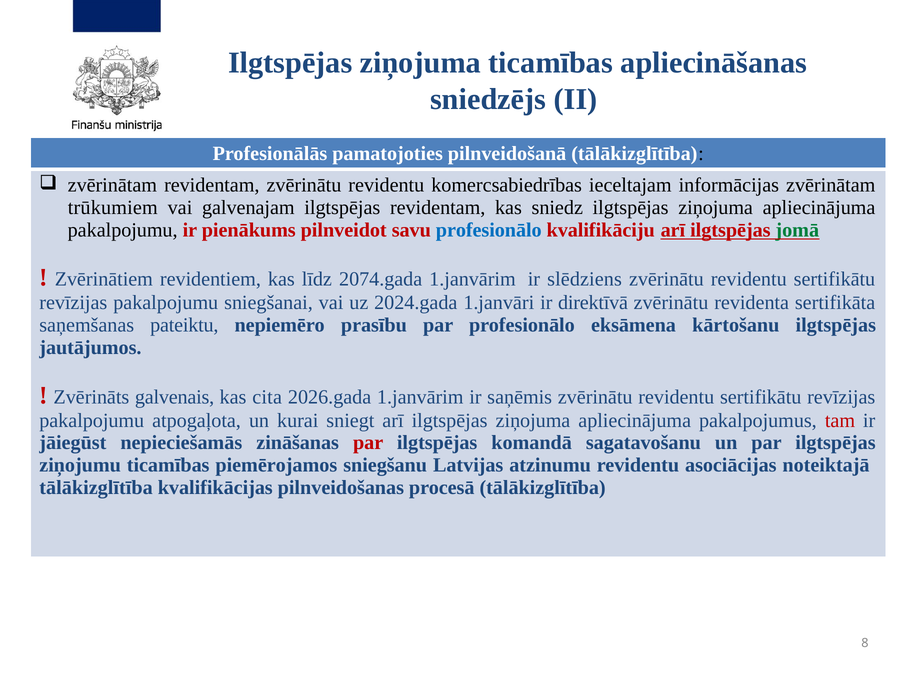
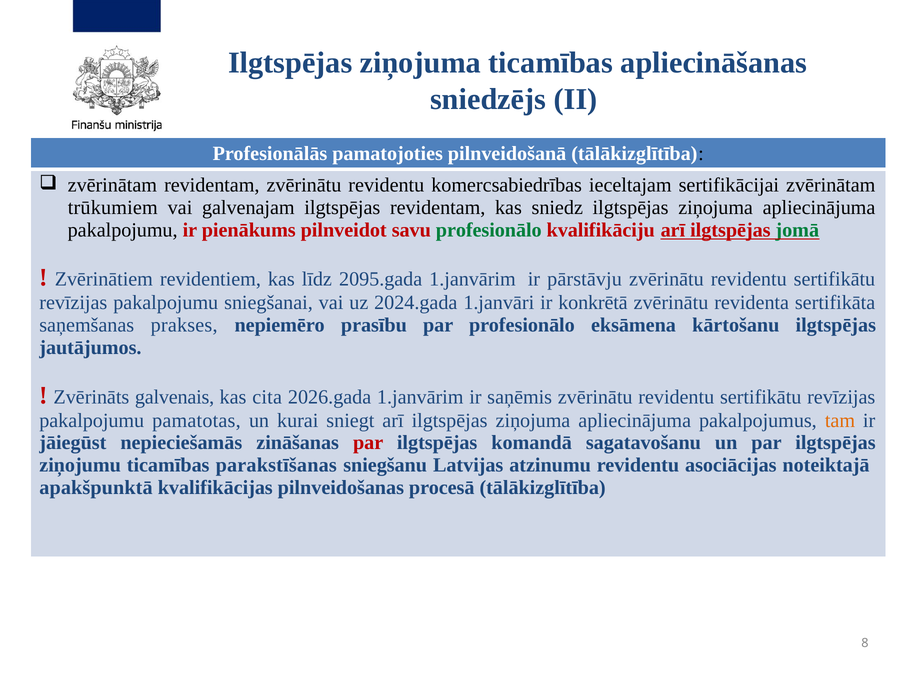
informācijas: informācijas -> sertifikācijai
profesionālo at (489, 230) colour: blue -> green
2074.gada: 2074.gada -> 2095.gada
slēdziens: slēdziens -> pārstāvju
direktīvā: direktīvā -> konkrētā
pateiktu: pateiktu -> prakses
atpogaļota: atpogaļota -> pamatotas
tam colour: red -> orange
piemērojamos: piemērojamos -> parakstīšanas
tālākizglītība at (96, 488): tālākizglītība -> apakšpunktā
